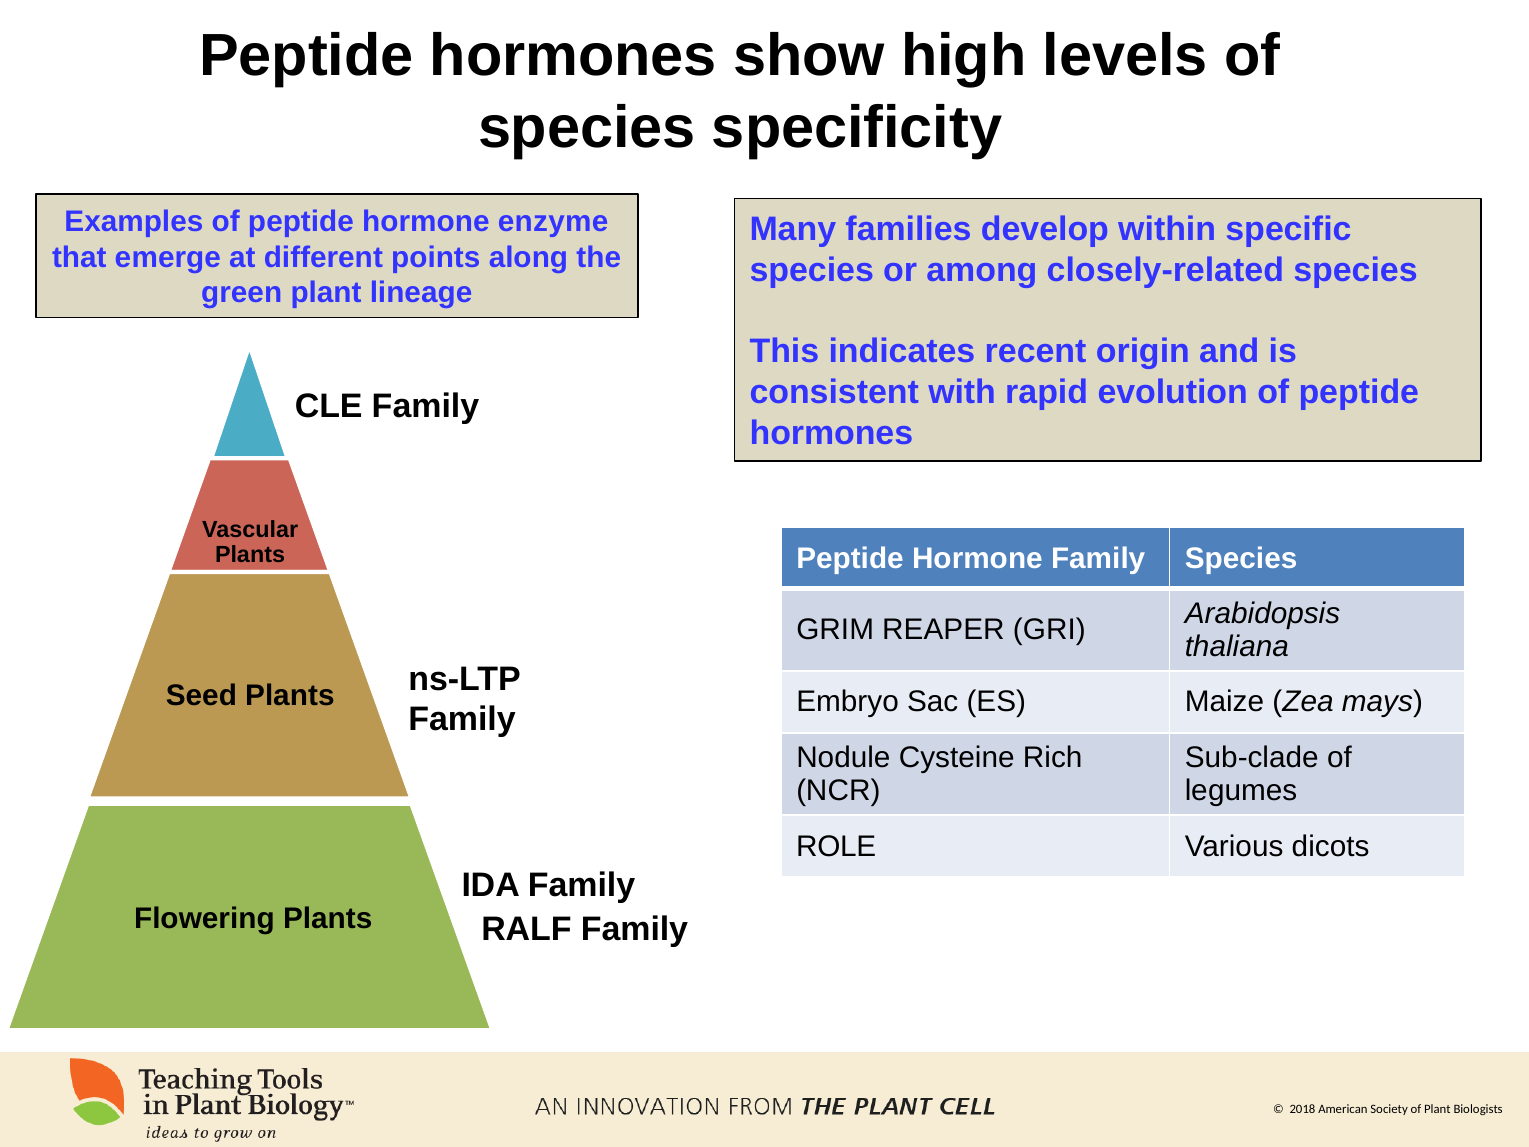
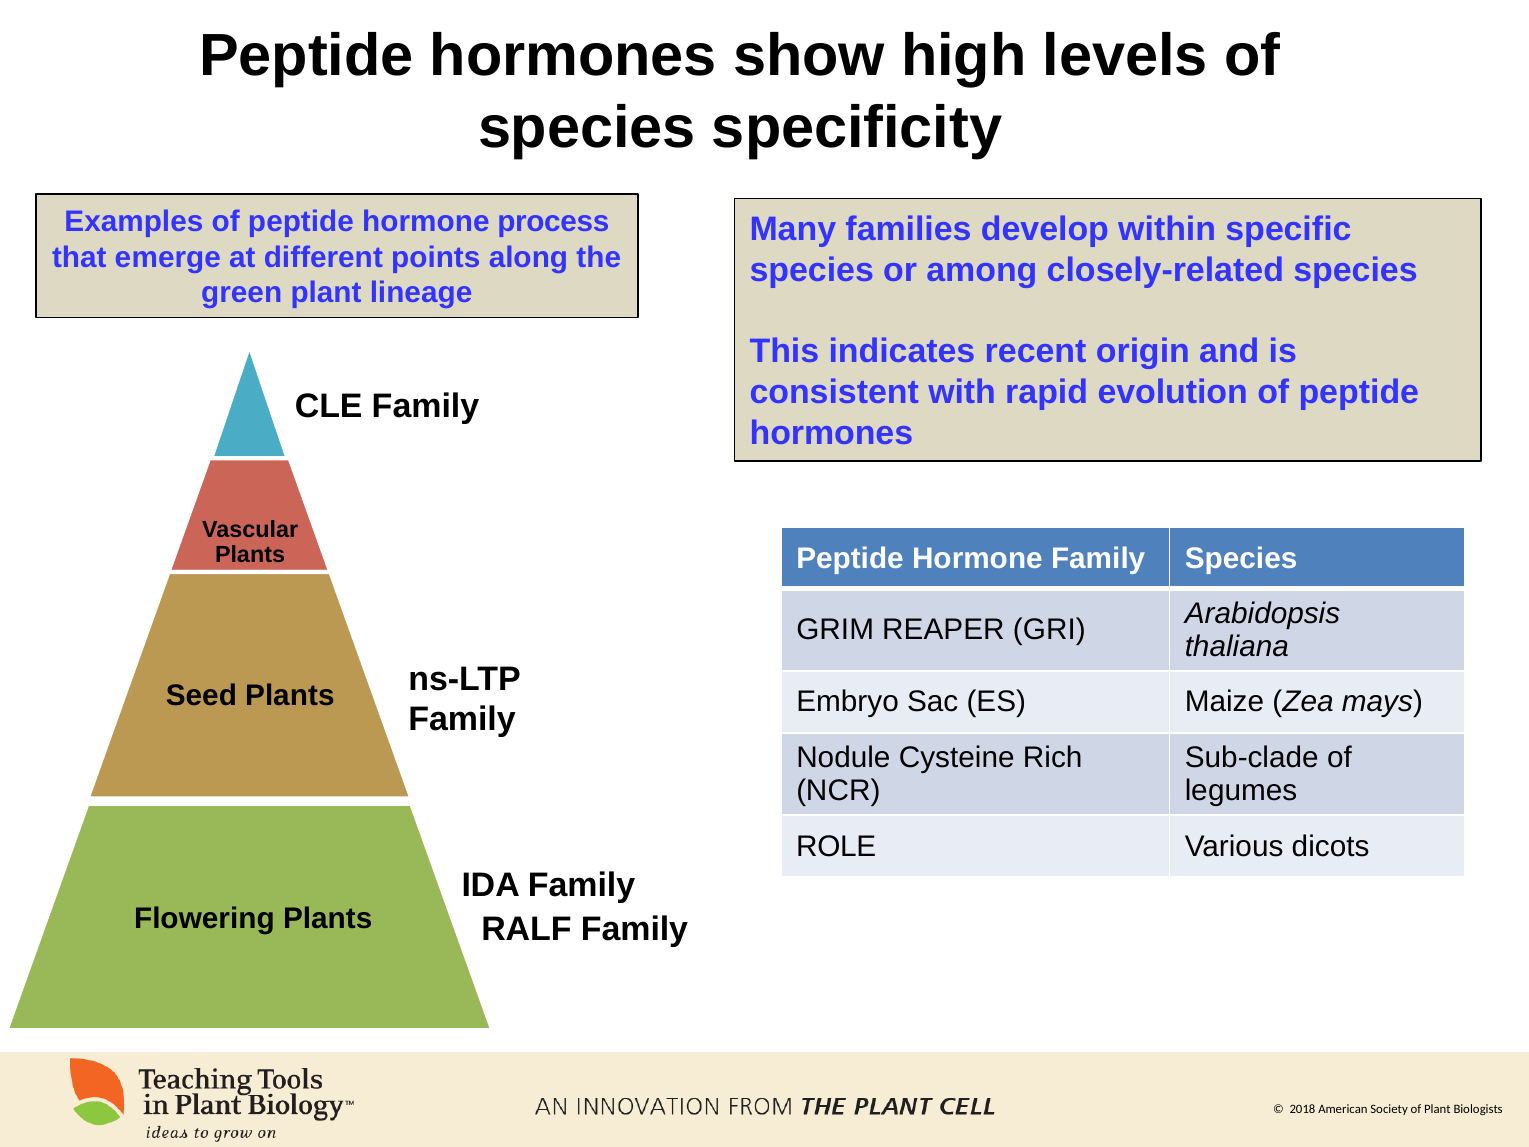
enzyme: enzyme -> process
